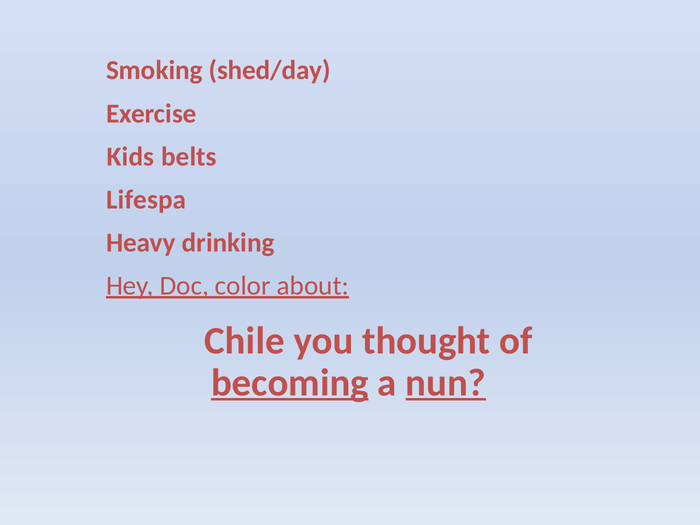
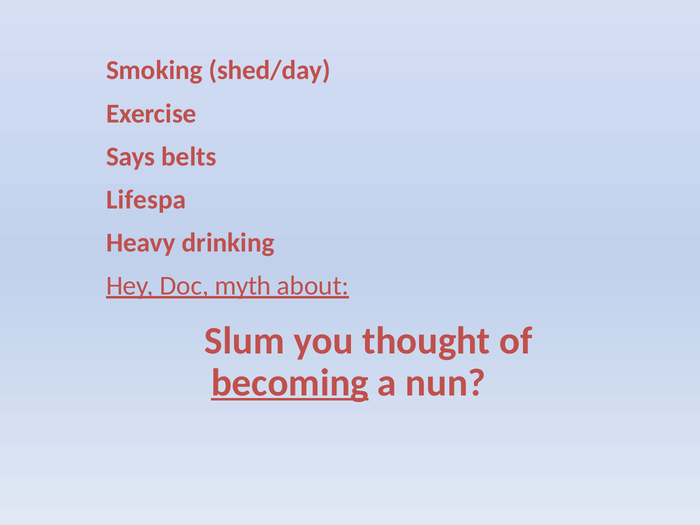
Kids: Kids -> Says
color: color -> myth
Chile: Chile -> Slum
nun underline: present -> none
